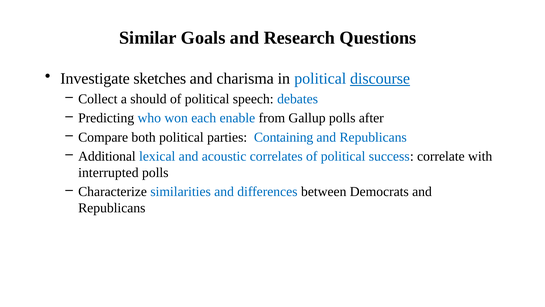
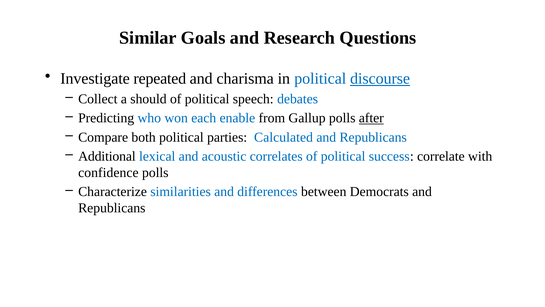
sketches: sketches -> repeated
after underline: none -> present
Containing: Containing -> Calculated
interrupted: interrupted -> confidence
